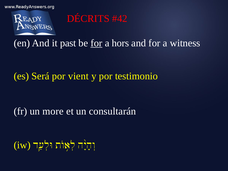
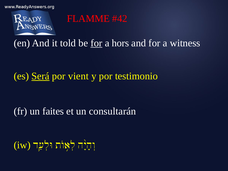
DÉCRITS: DÉCRITS -> FLAMME
past: past -> told
Será underline: none -> present
more: more -> faites
